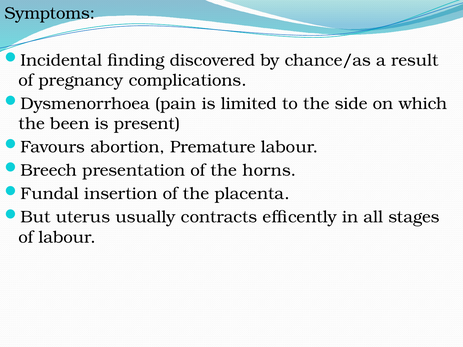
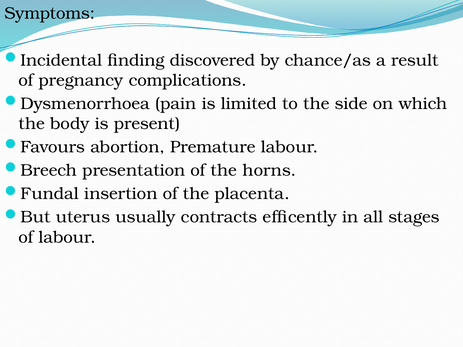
been: been -> body
